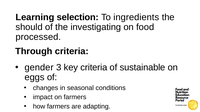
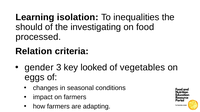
selection: selection -> isolation
ingredients: ingredients -> inequalities
Through: Through -> Relation
key criteria: criteria -> looked
sustainable: sustainable -> vegetables
